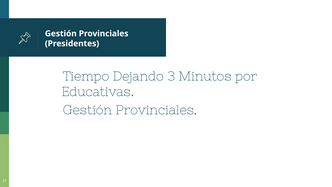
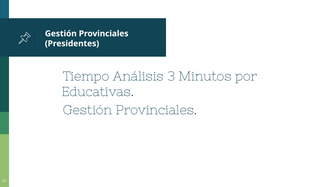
Dejando: Dejando -> Análisis
